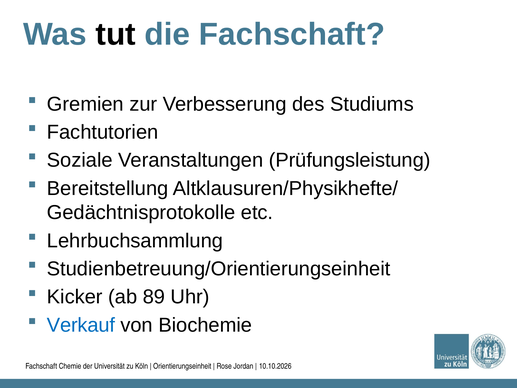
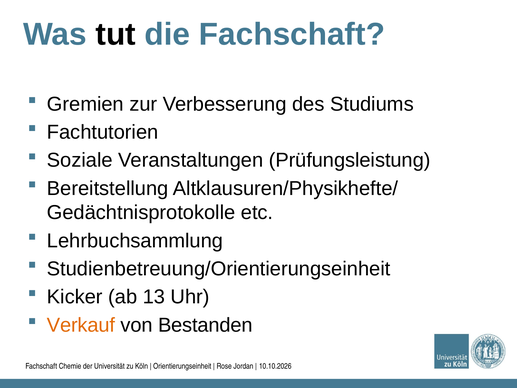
89: 89 -> 13
Verkauf colour: blue -> orange
Biochemie: Biochemie -> Bestanden
